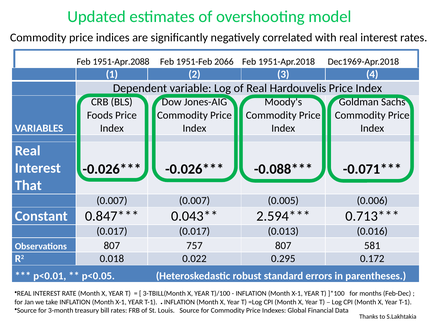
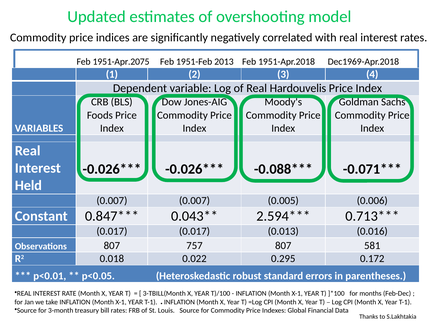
1951-Apr.2088: 1951-Apr.2088 -> 1951-Apr.2075
2066: 2066 -> 2013
That: That -> Held
